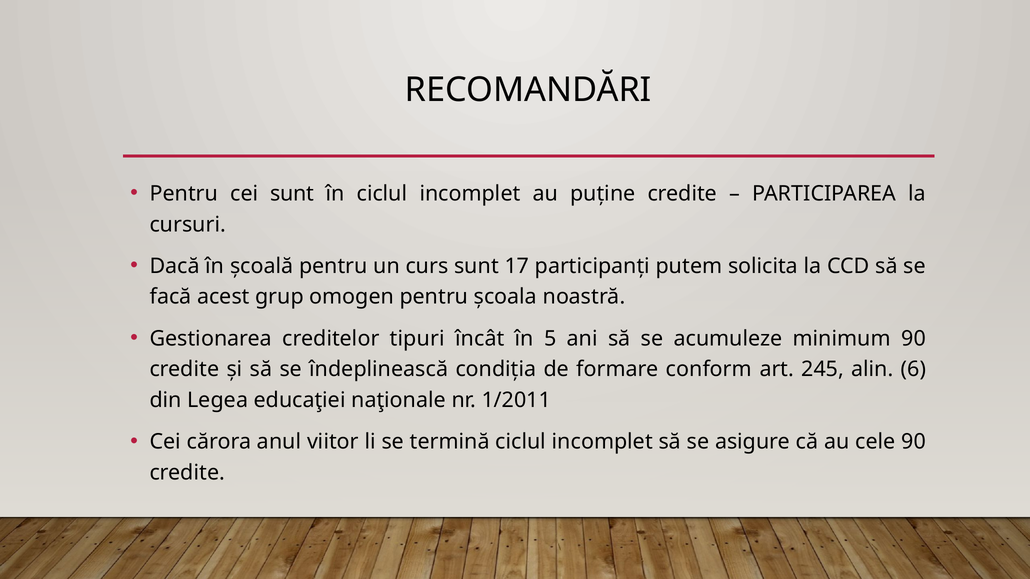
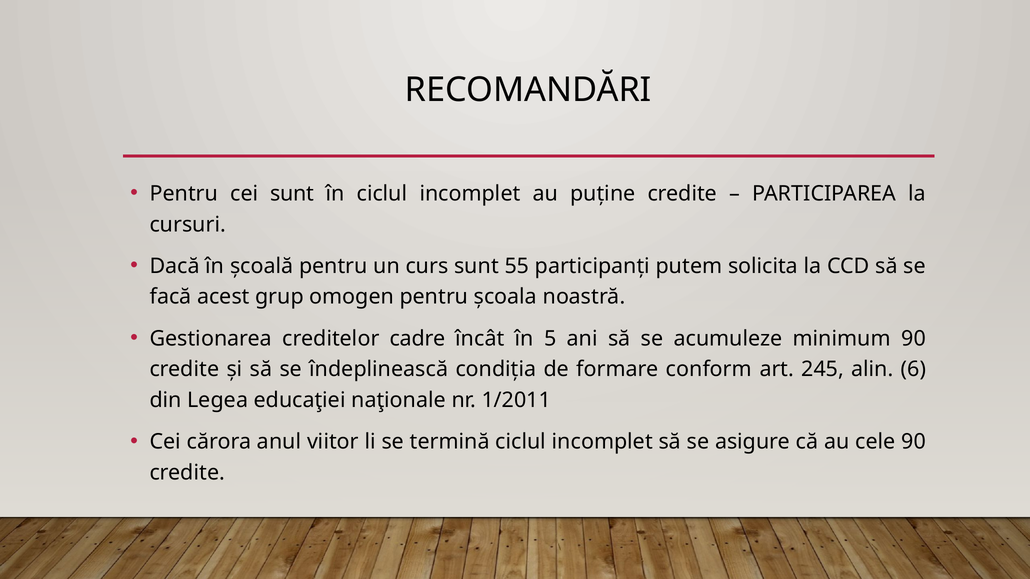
17: 17 -> 55
tipuri: tipuri -> cadre
